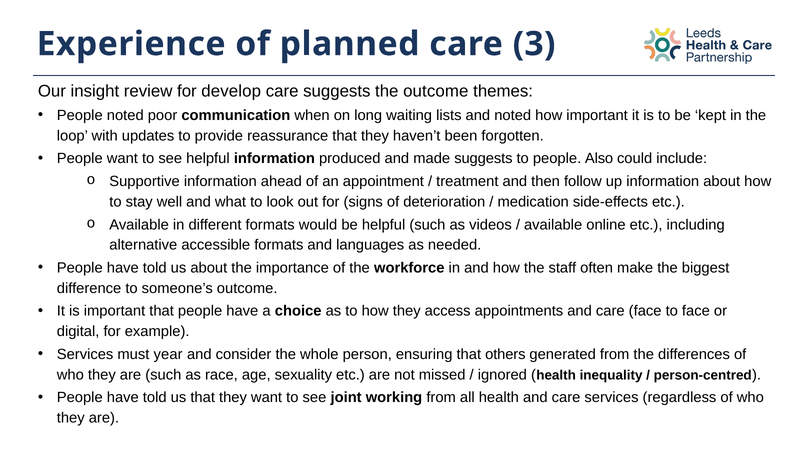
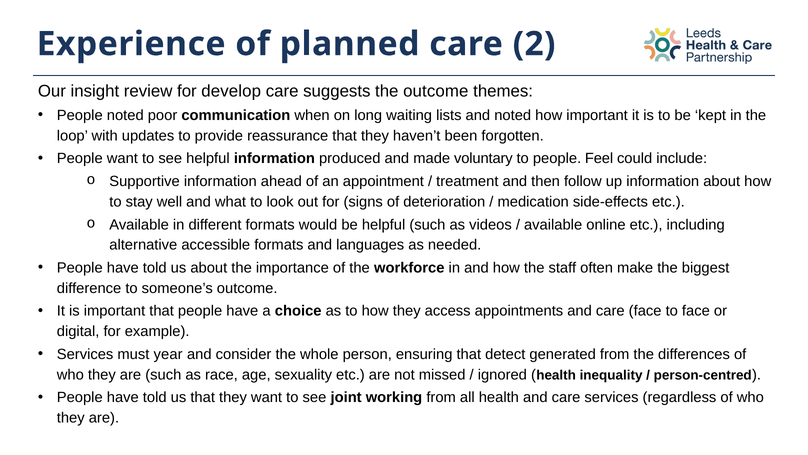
3: 3 -> 2
made suggests: suggests -> voluntary
Also: Also -> Feel
others: others -> detect
